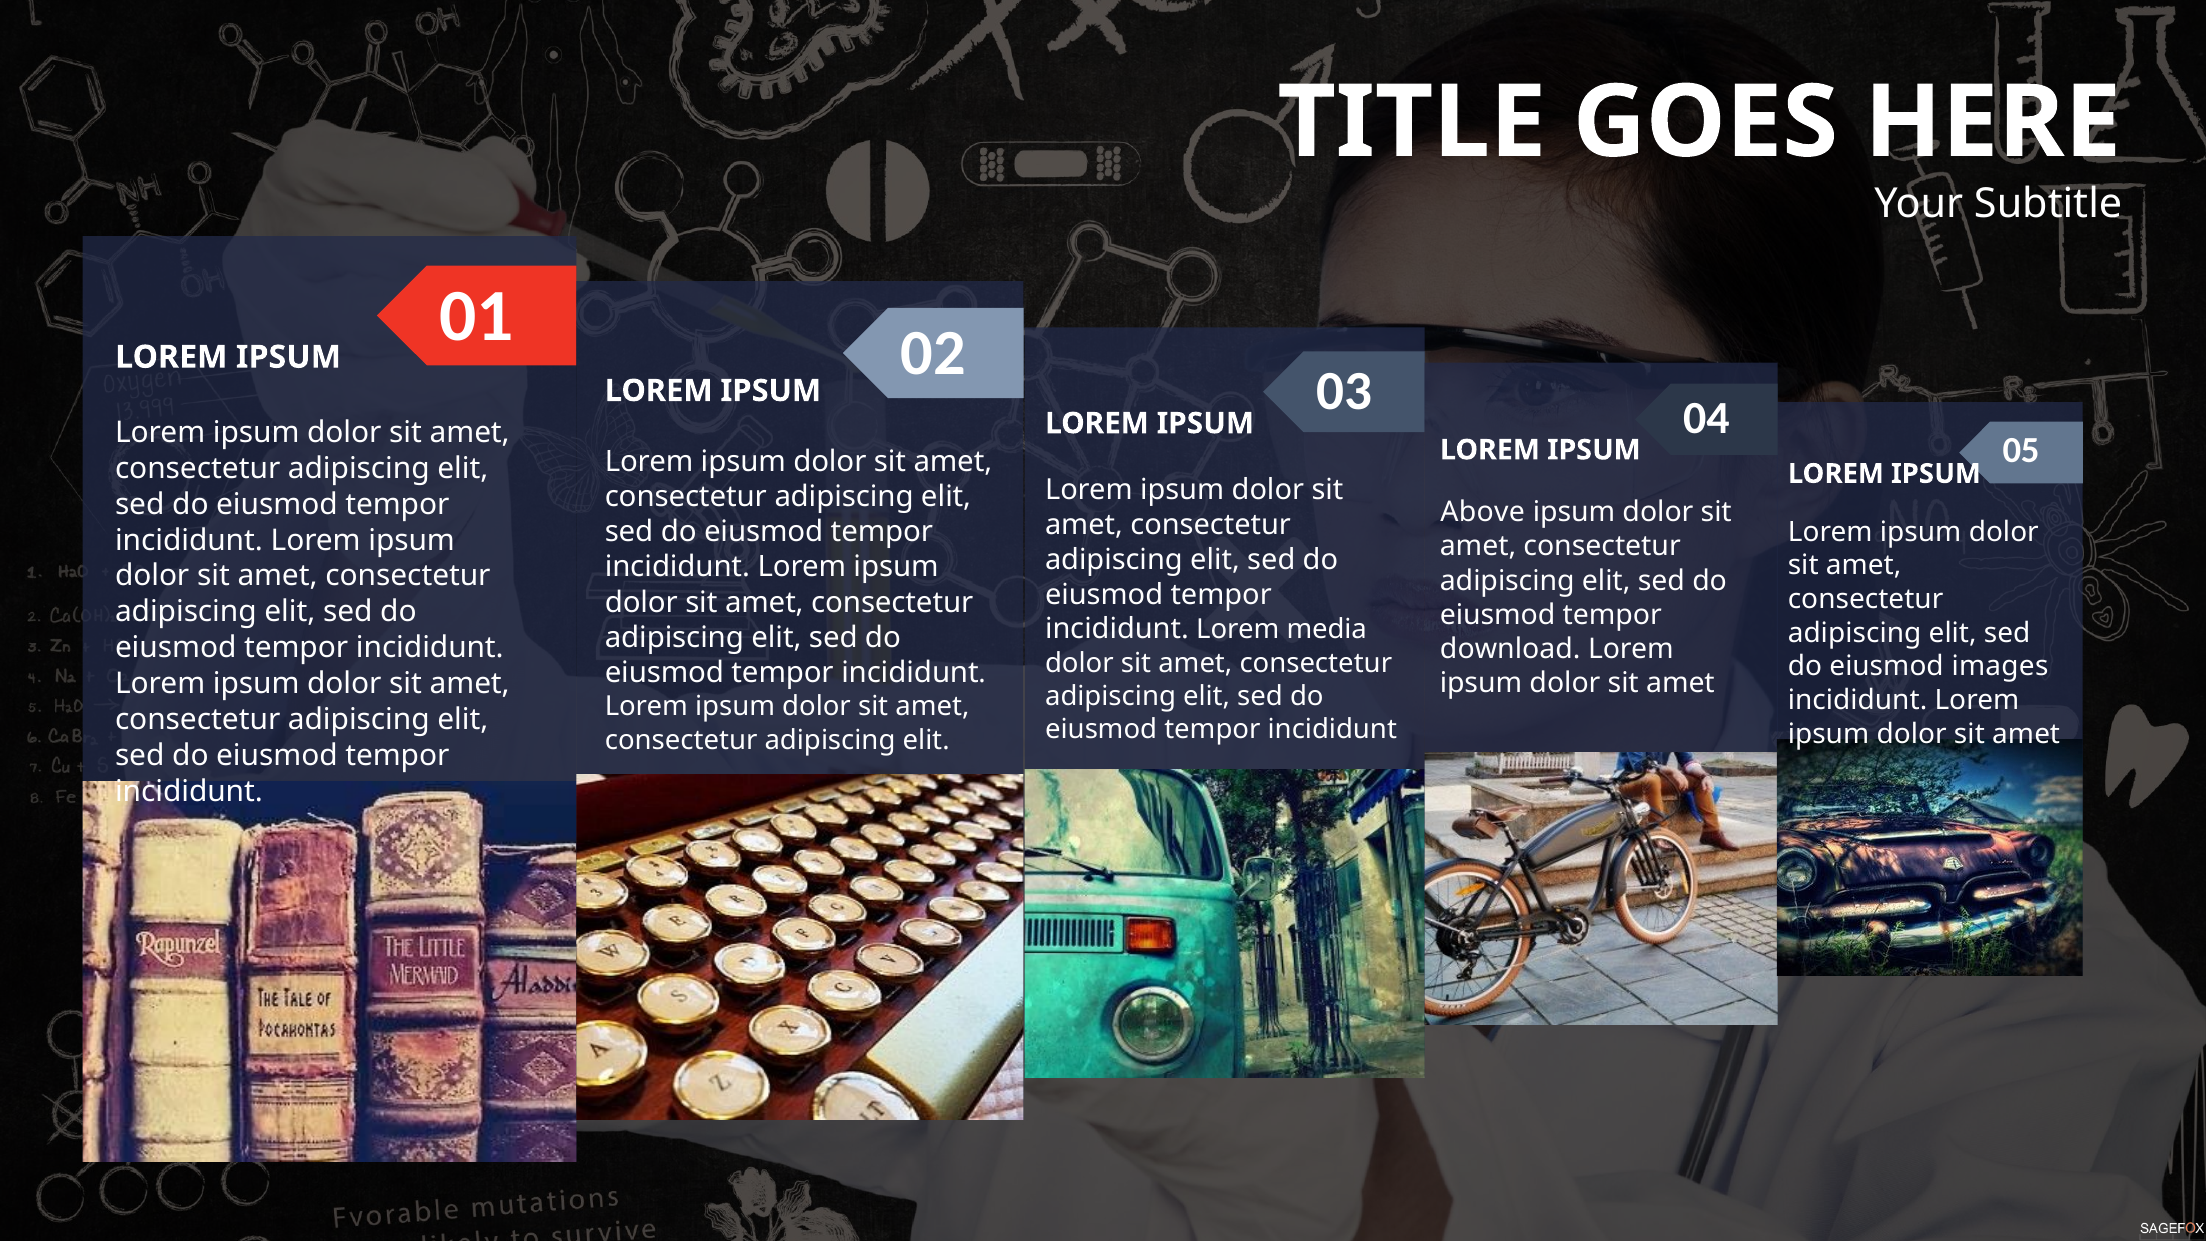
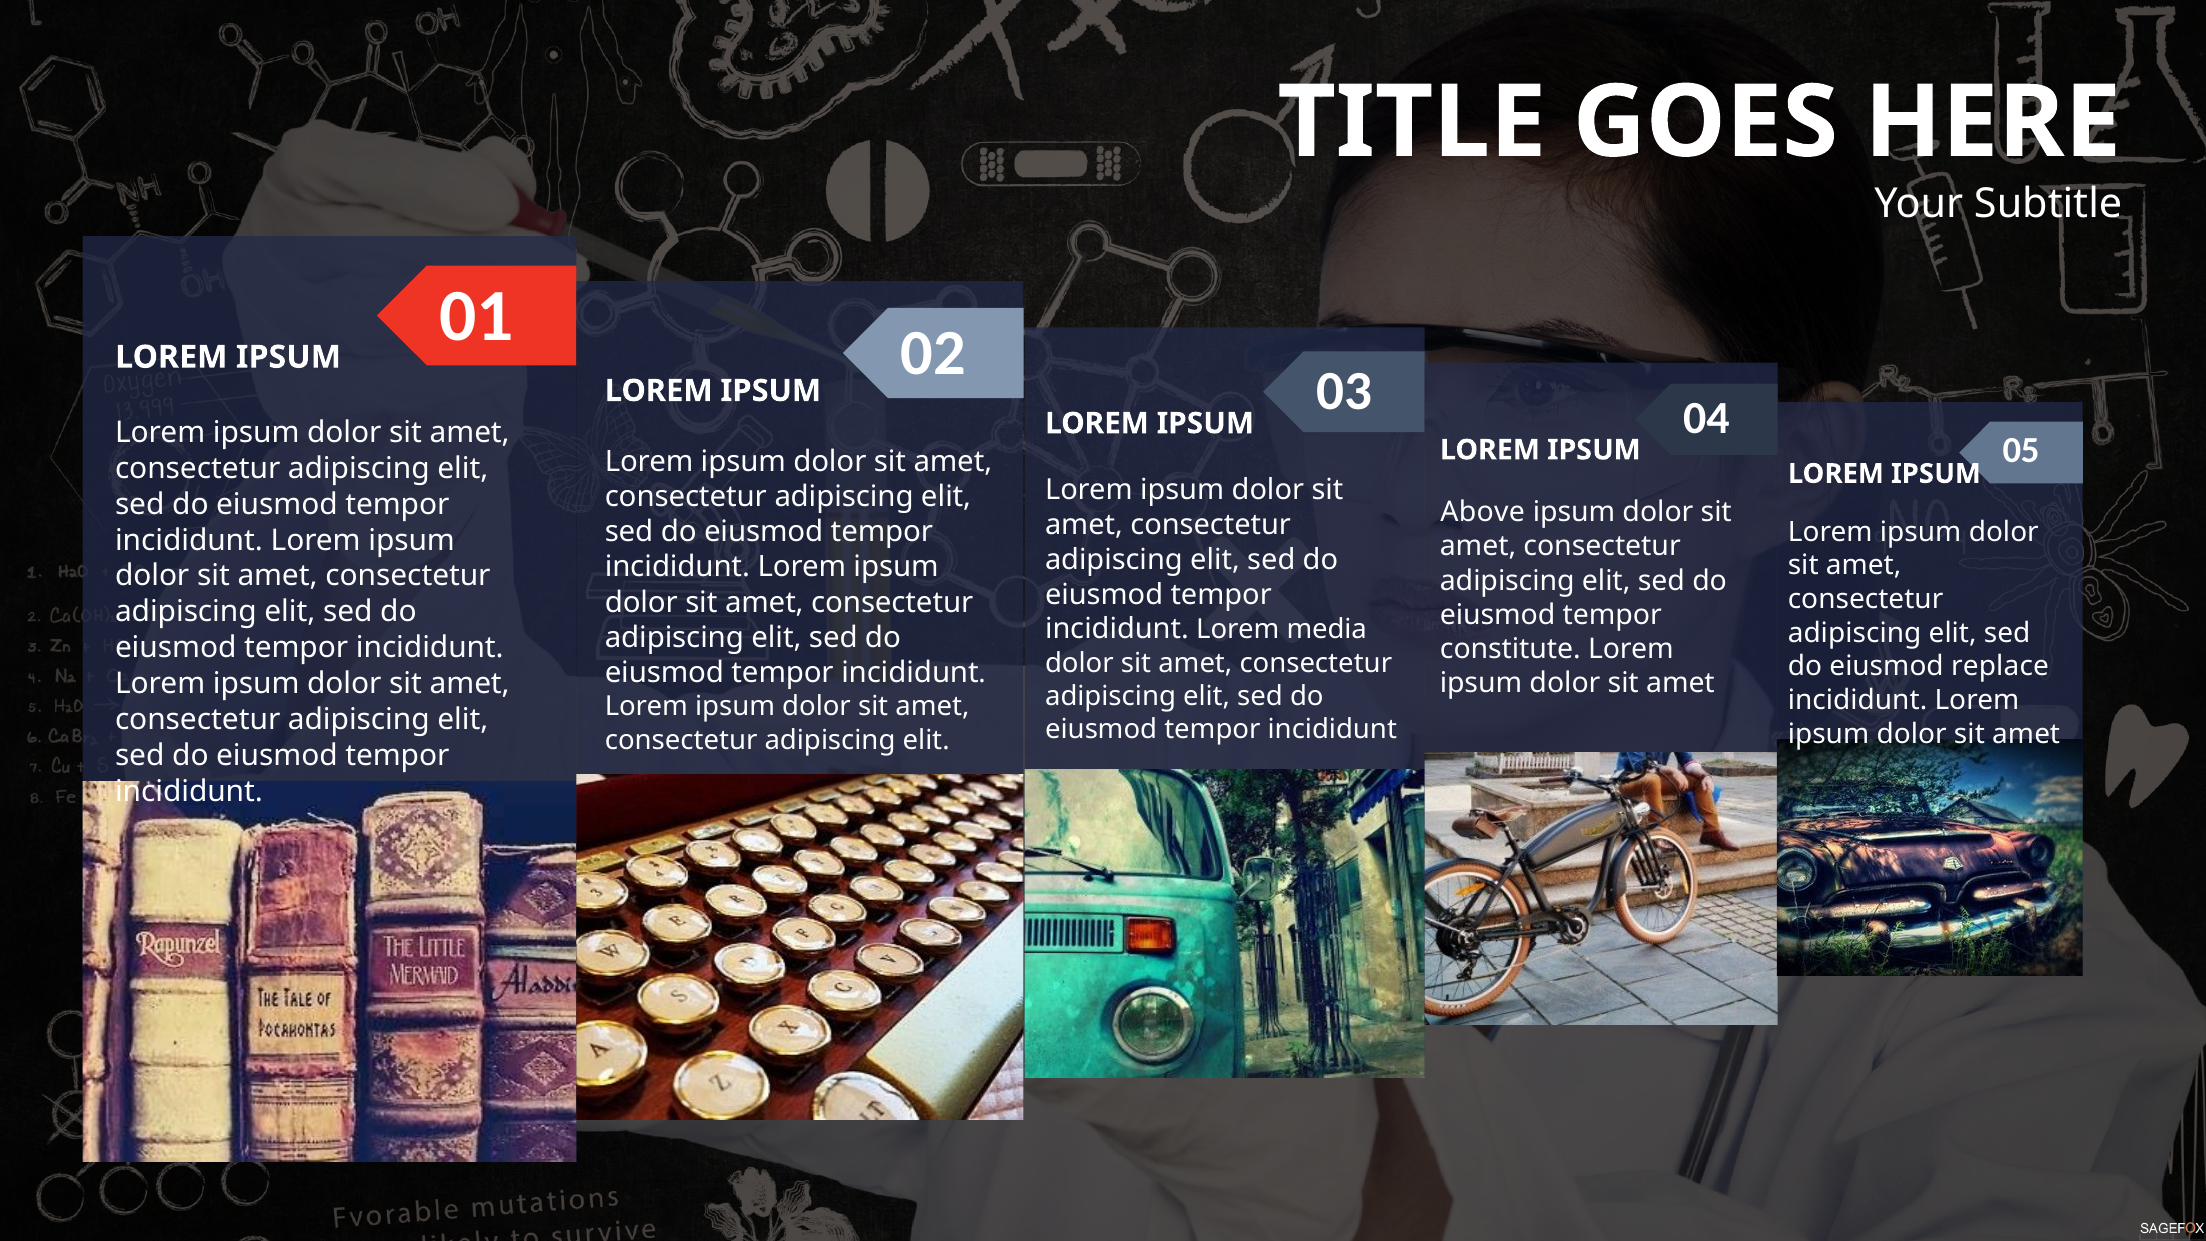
download: download -> constitute
images: images -> replace
